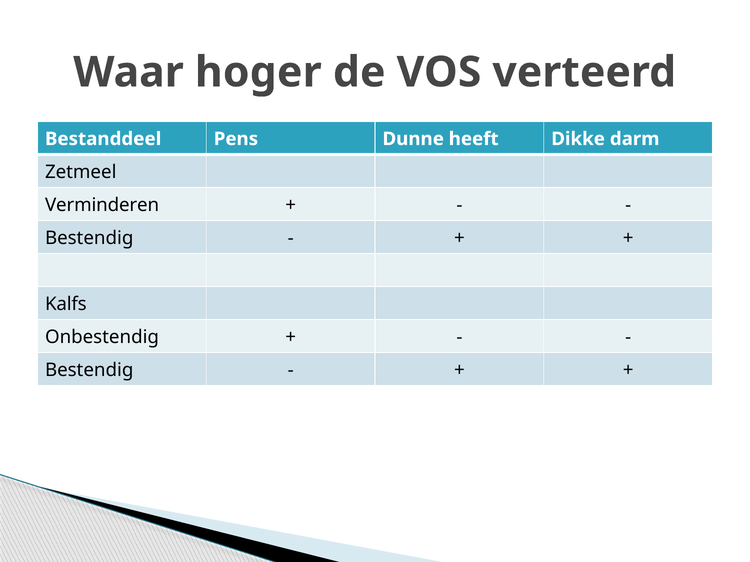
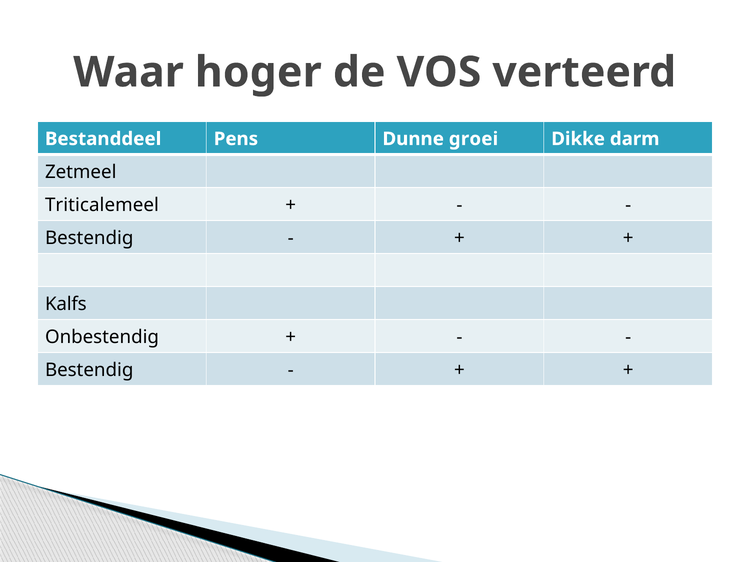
heeft: heeft -> groei
Verminderen: Verminderen -> Triticalemeel
